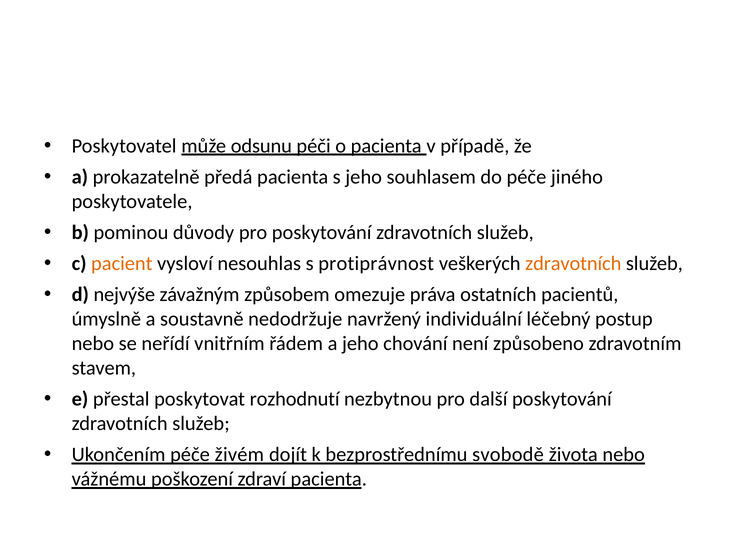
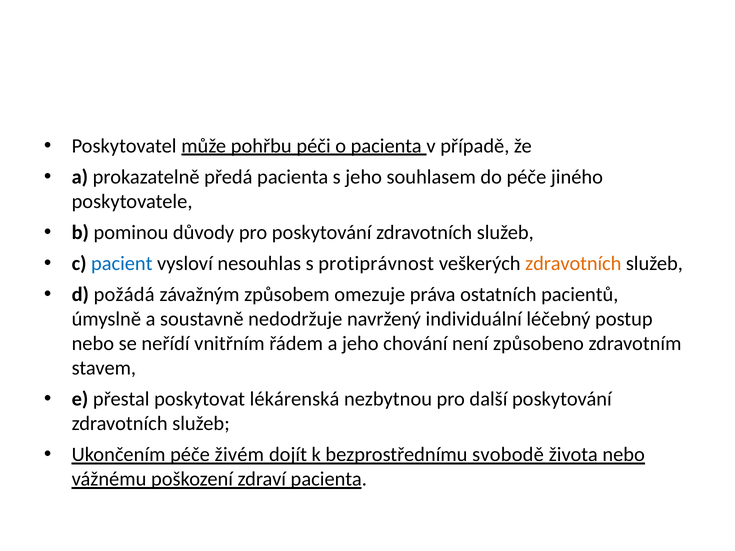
odsunu: odsunu -> pohřbu
pacient colour: orange -> blue
nejvýše: nejvýše -> požádá
rozhodnutí: rozhodnutí -> lékárenská
